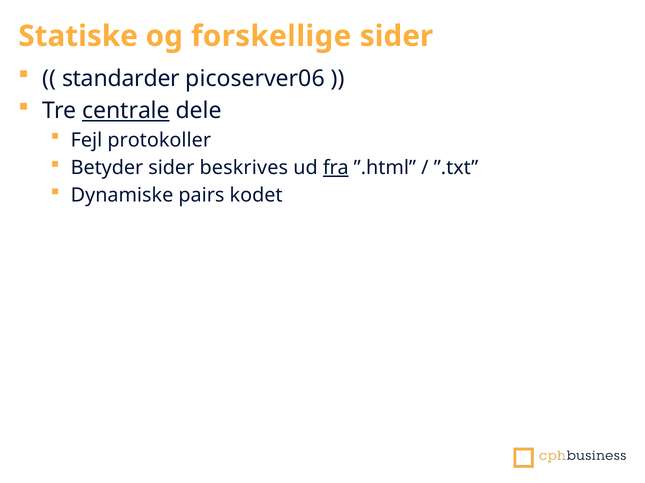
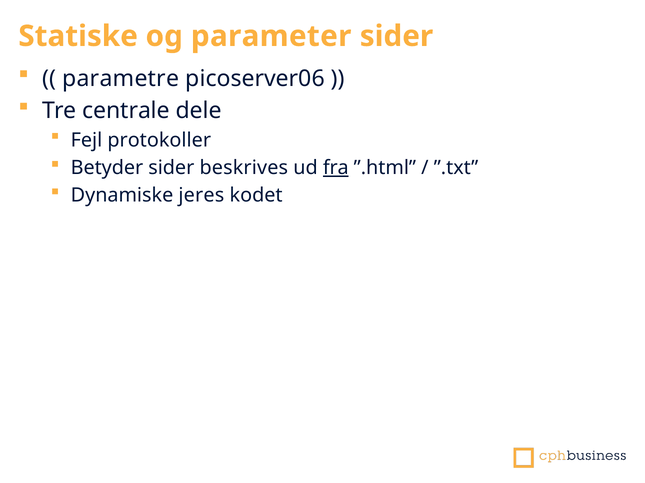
forskellige: forskellige -> parameter
standarder: standarder -> parametre
centrale underline: present -> none
pairs: pairs -> jeres
